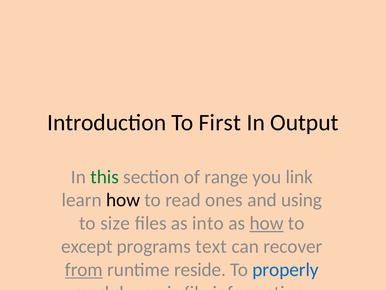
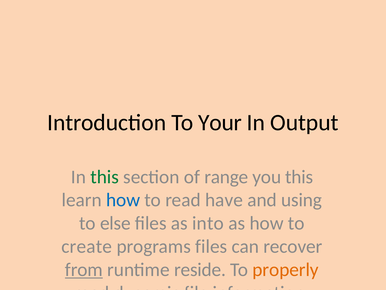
First: First -> Your
you link: link -> this
how at (123, 200) colour: black -> blue
ones: ones -> have
size: size -> else
how at (267, 223) underline: present -> none
except: except -> create
programs text: text -> files
properly colour: blue -> orange
